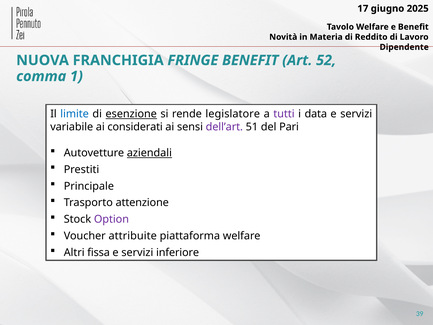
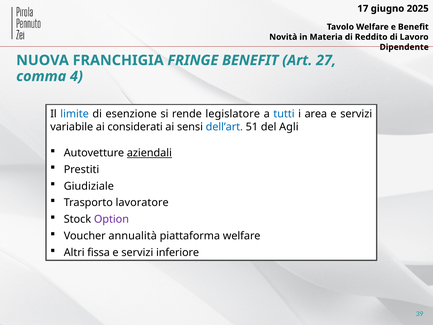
52: 52 -> 27
1: 1 -> 4
esenzione underline: present -> none
tutti colour: purple -> blue
data: data -> area
dell’art colour: purple -> blue
Pari: Pari -> Agli
Principale: Principale -> Giudiziale
attenzione: attenzione -> lavoratore
attribuite: attribuite -> annualità
